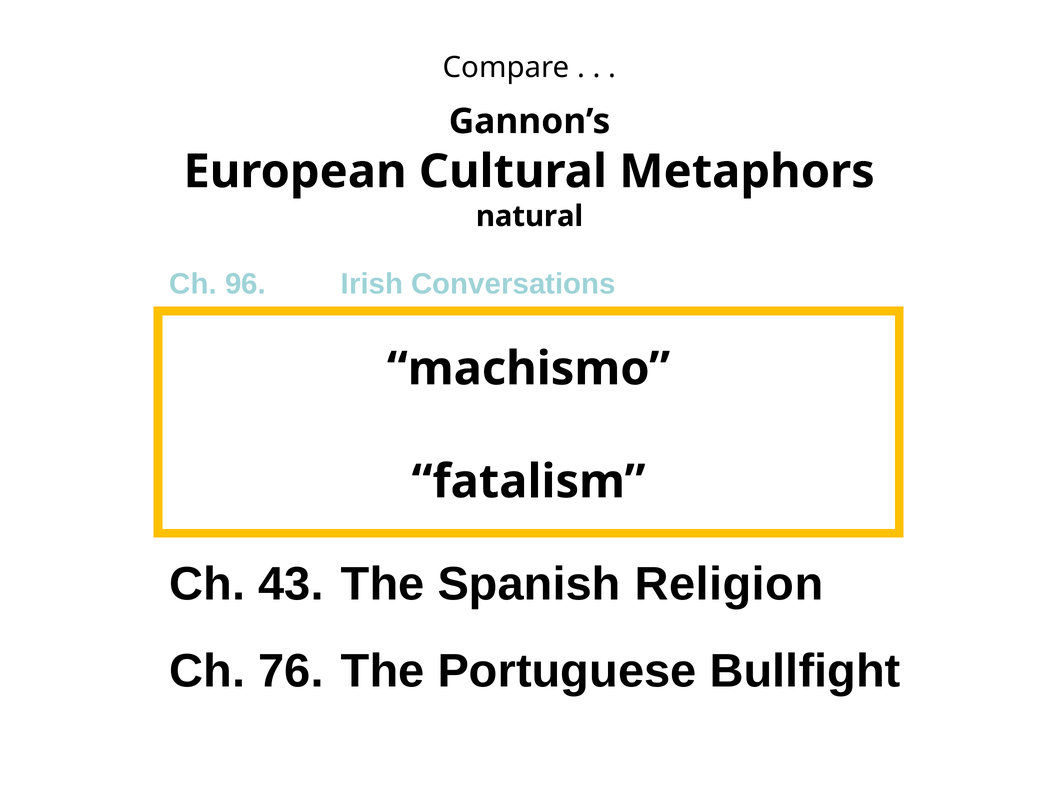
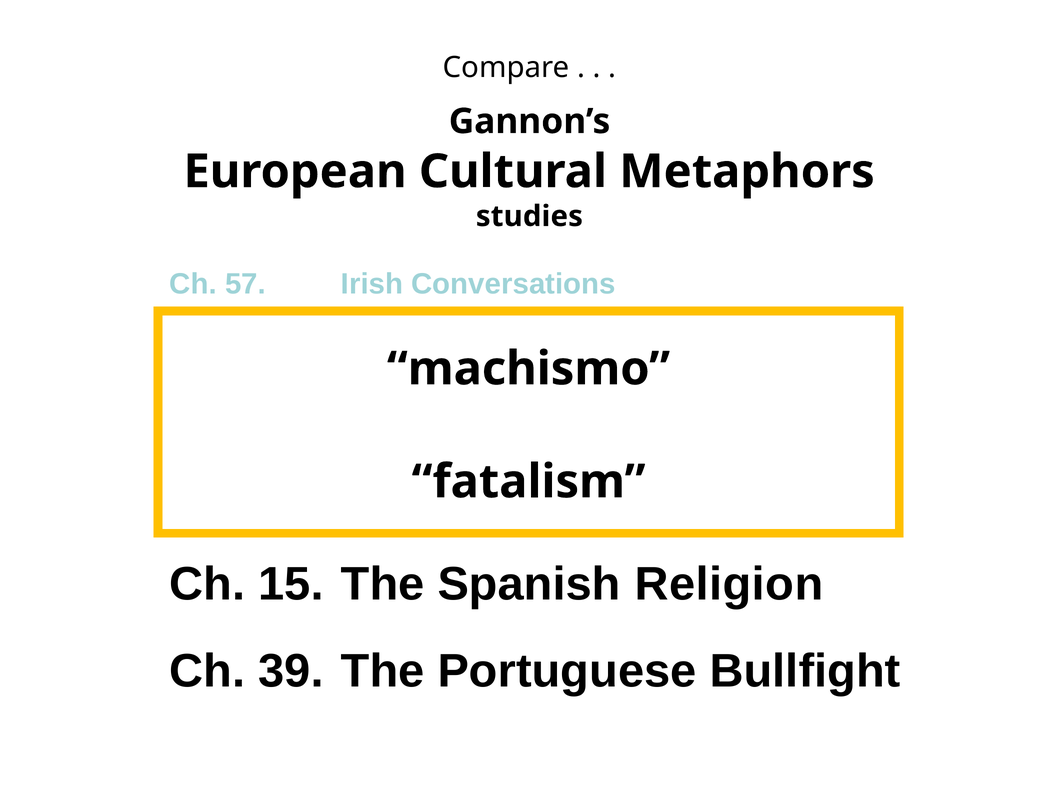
natural: natural -> studies
96: 96 -> 57
43: 43 -> 15
76: 76 -> 39
